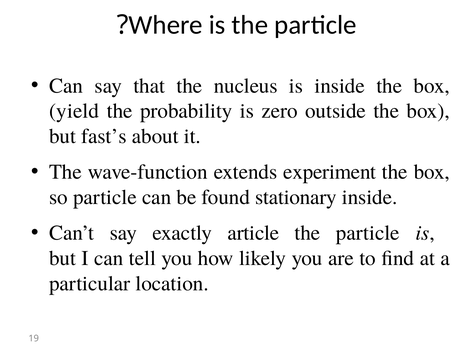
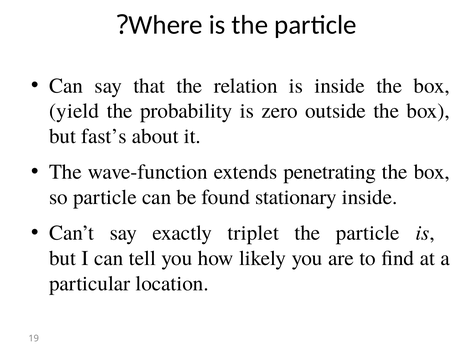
nucleus: nucleus -> relation
experiment: experiment -> penetrating
article: article -> triplet
